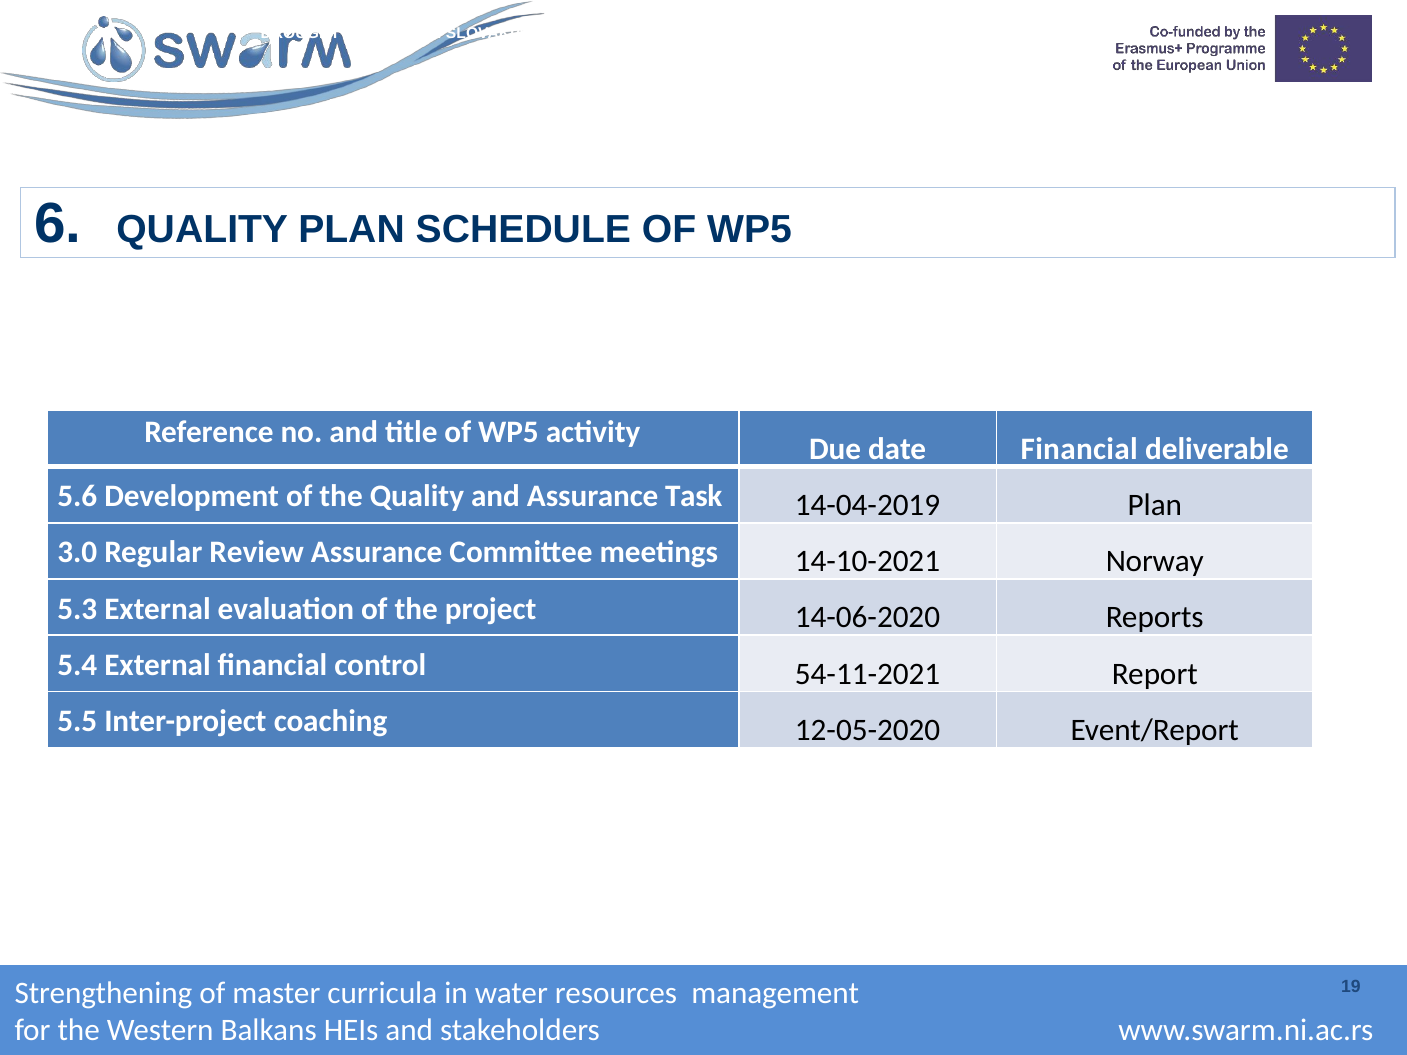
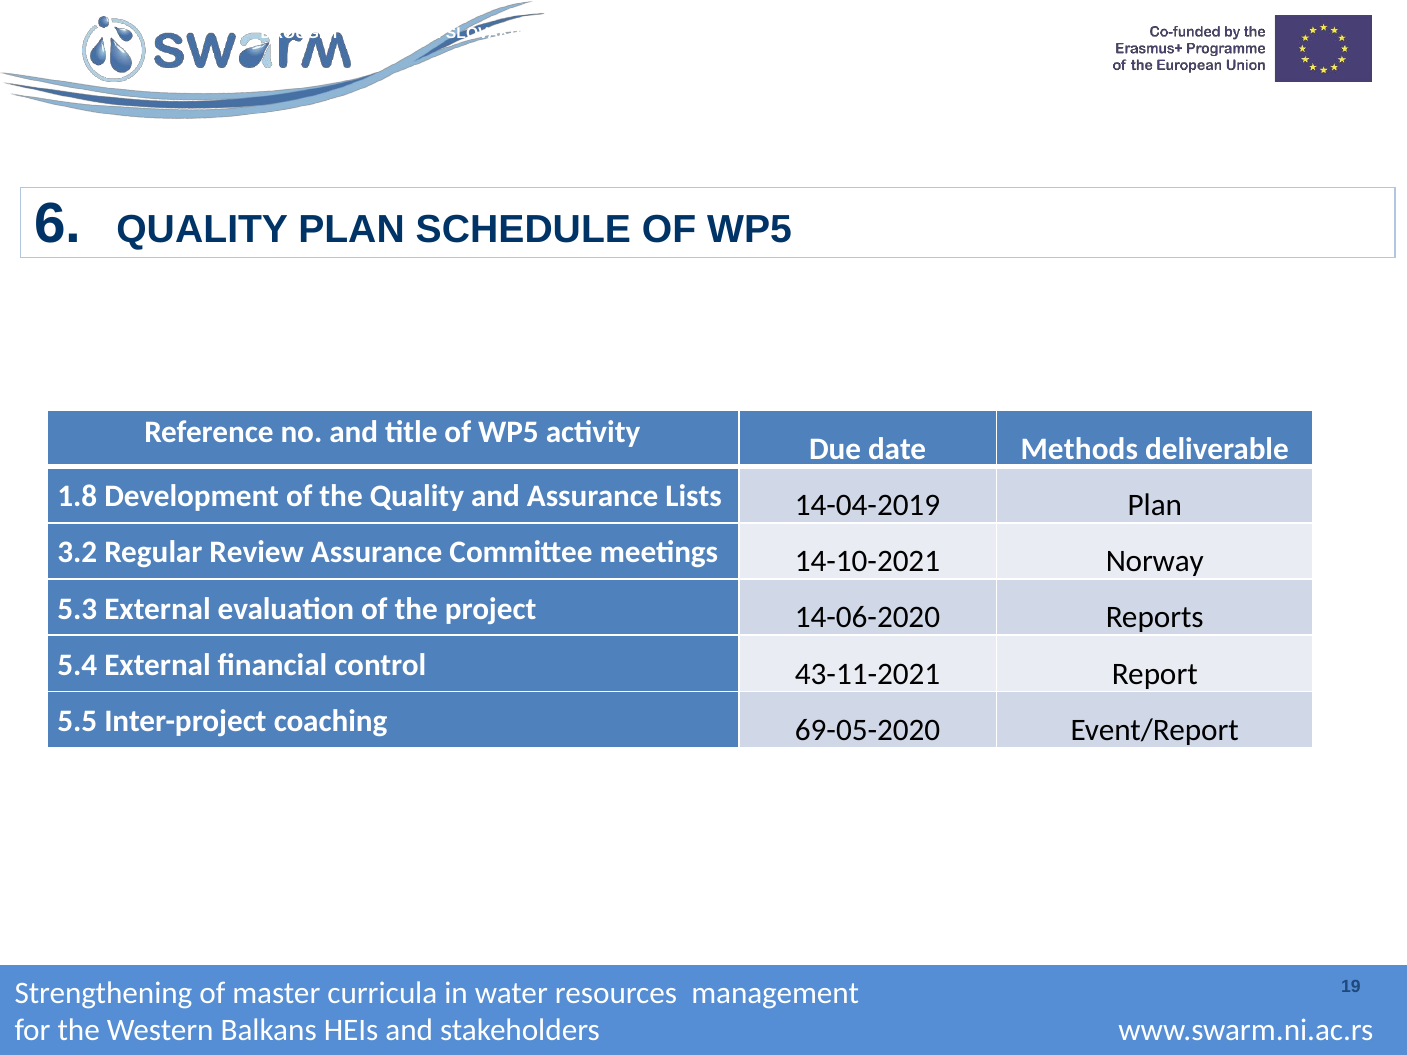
date Financial: Financial -> Methods
5.6: 5.6 -> 1.8
Task: Task -> Lists
3.0: 3.0 -> 3.2
54-11-2021: 54-11-2021 -> 43-11-2021
12-05-2020: 12-05-2020 -> 69-05-2020
